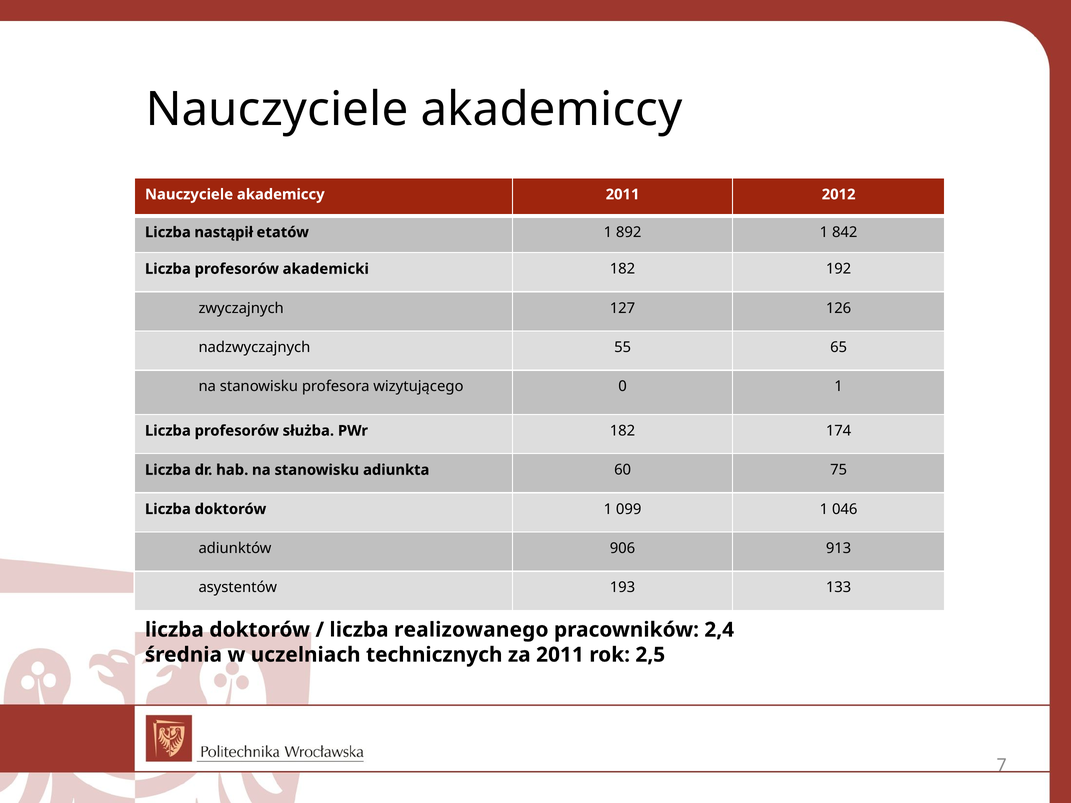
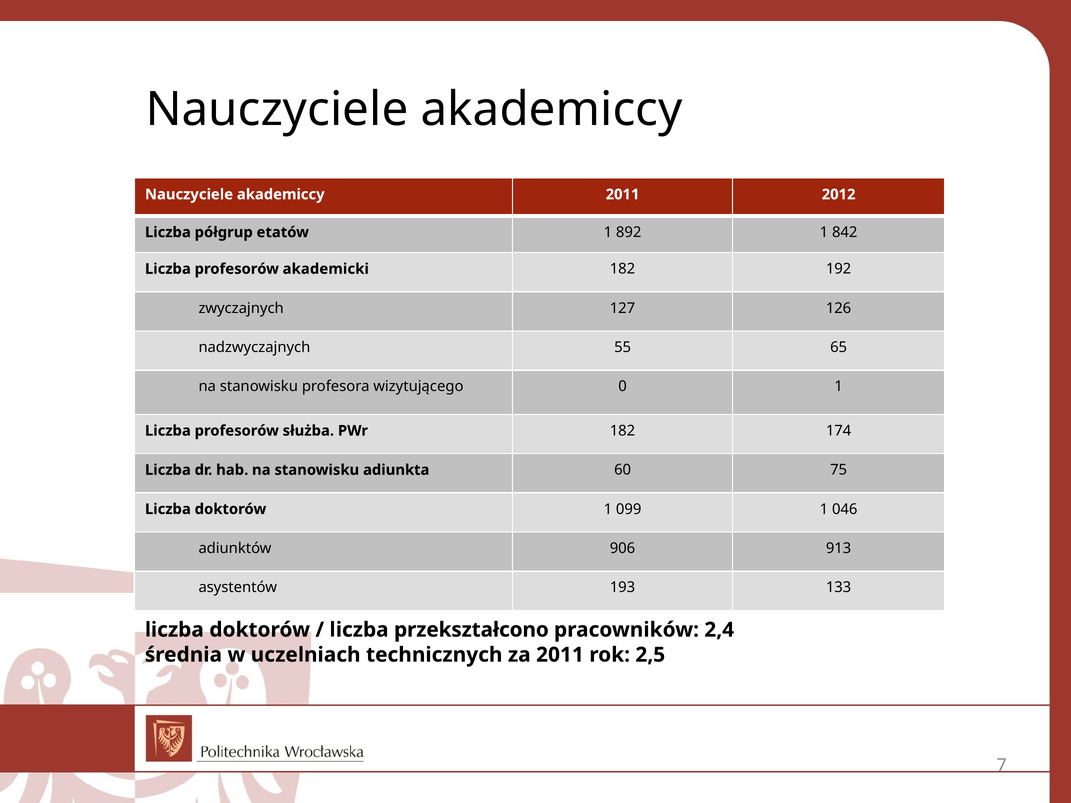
nastąpił: nastąpił -> półgrup
realizowanego: realizowanego -> przekształcono
